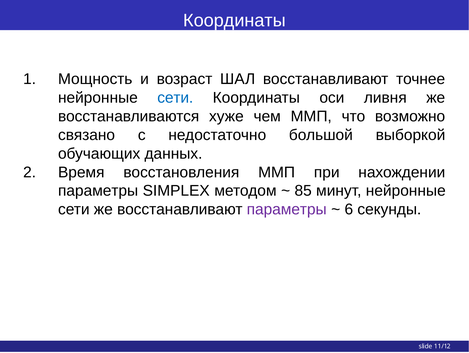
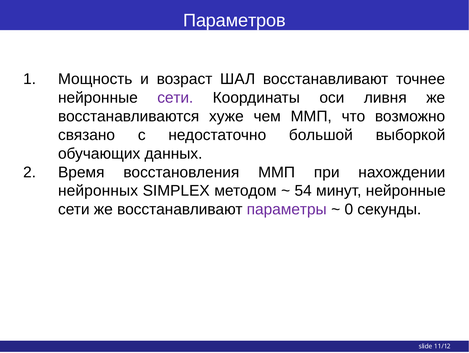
Координаты at (234, 20): Координаты -> Параметров
сети at (175, 98) colour: blue -> purple
параметры at (98, 191): параметры -> нейронных
85: 85 -> 54
6: 6 -> 0
